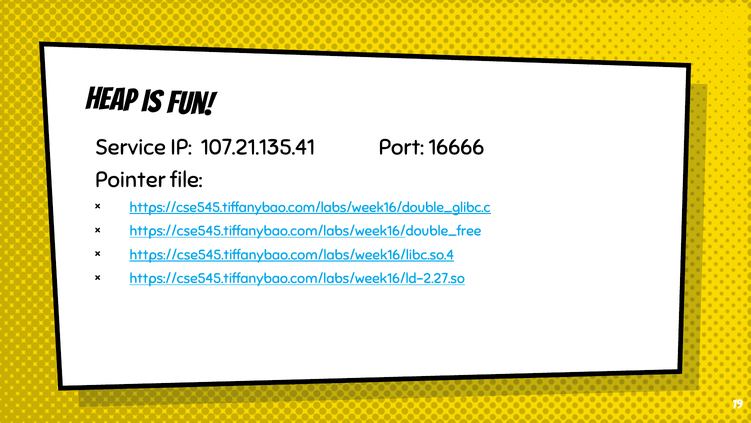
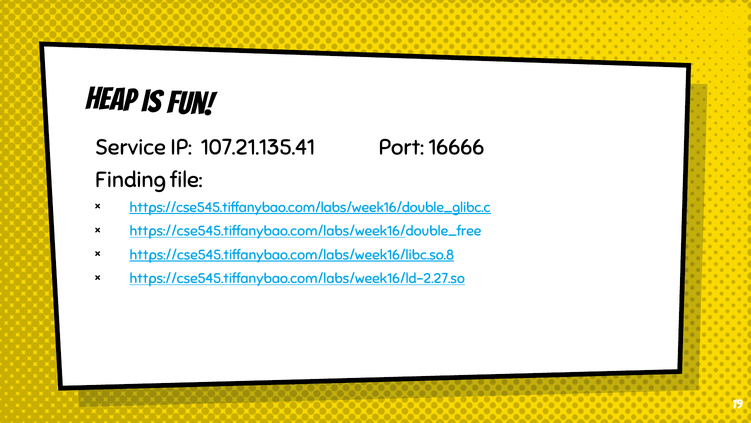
Pointer: Pointer -> Finding
https://cse545.tiffanybao.com/labs/week16/libc.so.4: https://cse545.tiffanybao.com/labs/week16/libc.so.4 -> https://cse545.tiffanybao.com/labs/week16/libc.so.8
